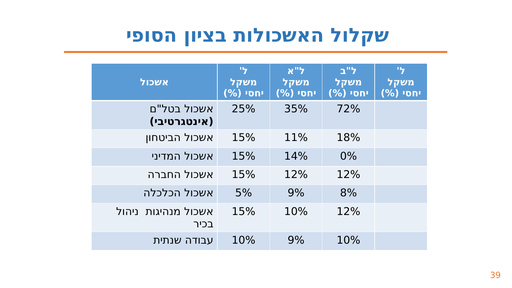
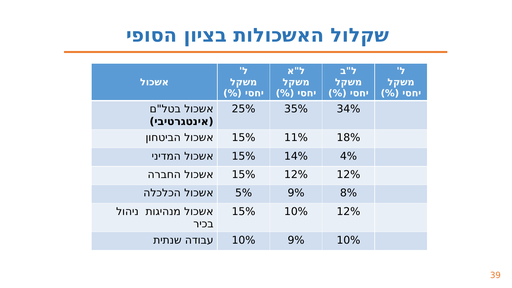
72%: 72% -> 34%
0%: 0% -> 4%
